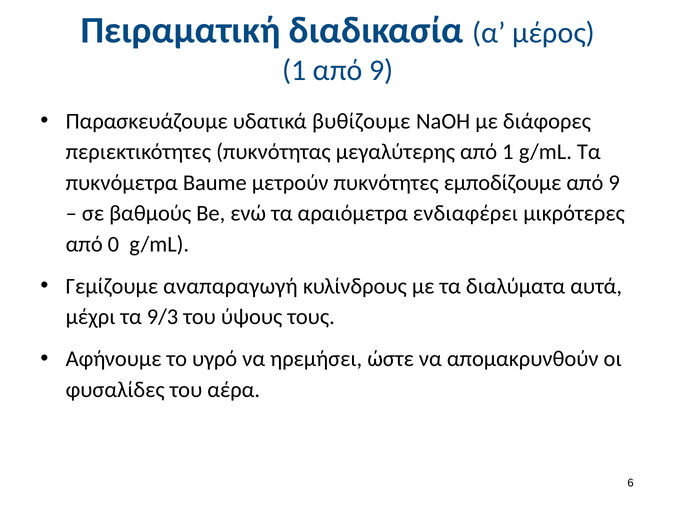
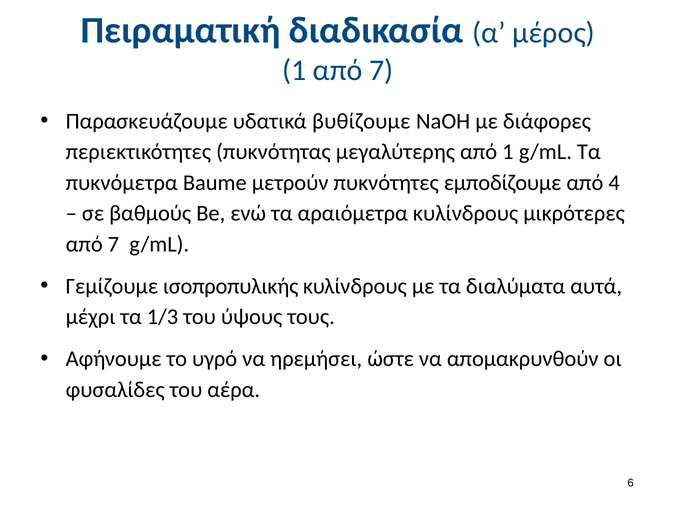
1 από 9: 9 -> 7
9 at (614, 182): 9 -> 4
αραιόμετρα ενδιαφέρει: ενδιαφέρει -> κυλίνδρους
0 at (113, 244): 0 -> 7
αναπαραγωγή: αναπαραγωγή -> ισοπροπυλικής
9/3: 9/3 -> 1/3
